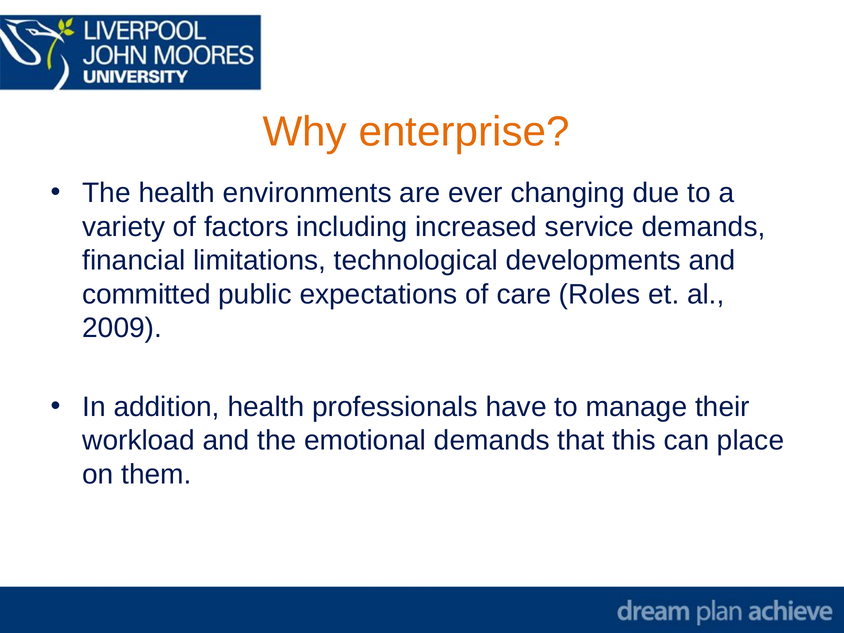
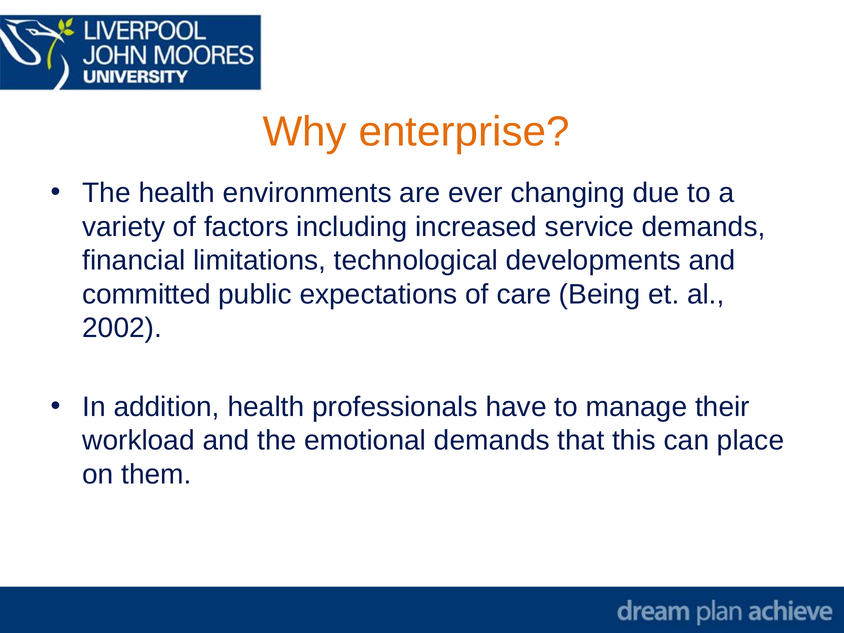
Roles: Roles -> Being
2009: 2009 -> 2002
